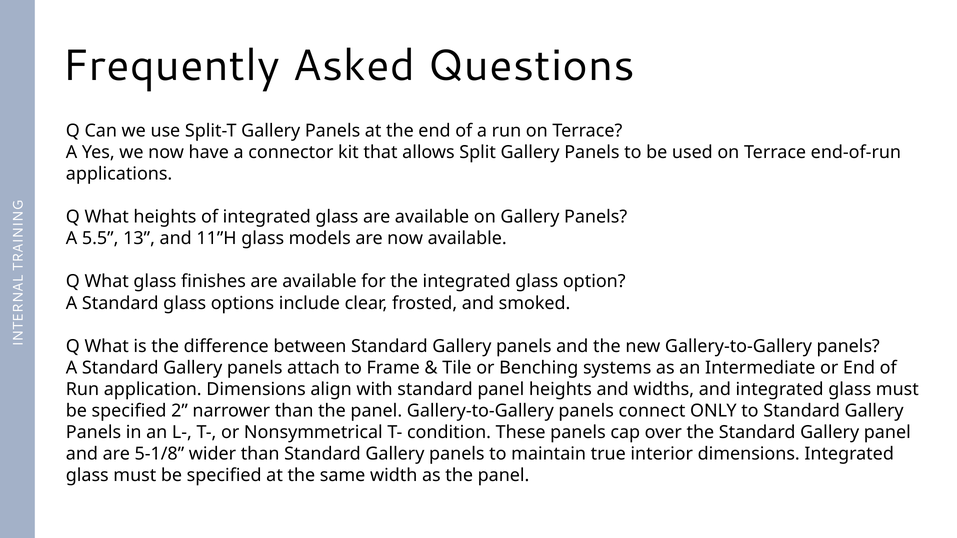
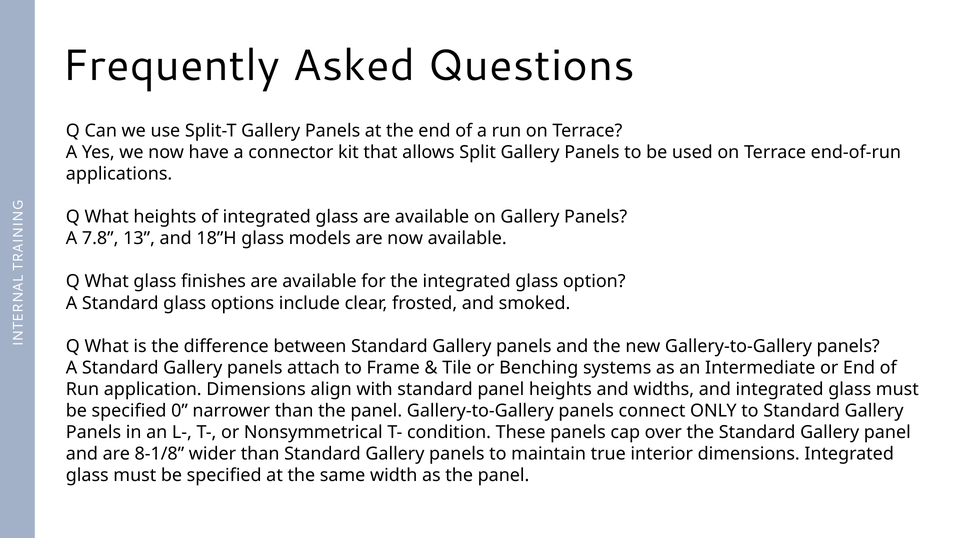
5.5: 5.5 -> 7.8
11”H: 11”H -> 18”H
2: 2 -> 0
5-1/8: 5-1/8 -> 8-1/8
